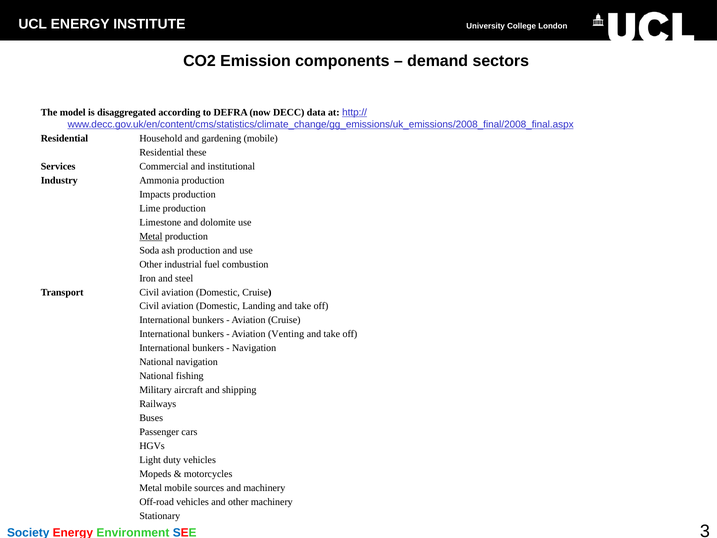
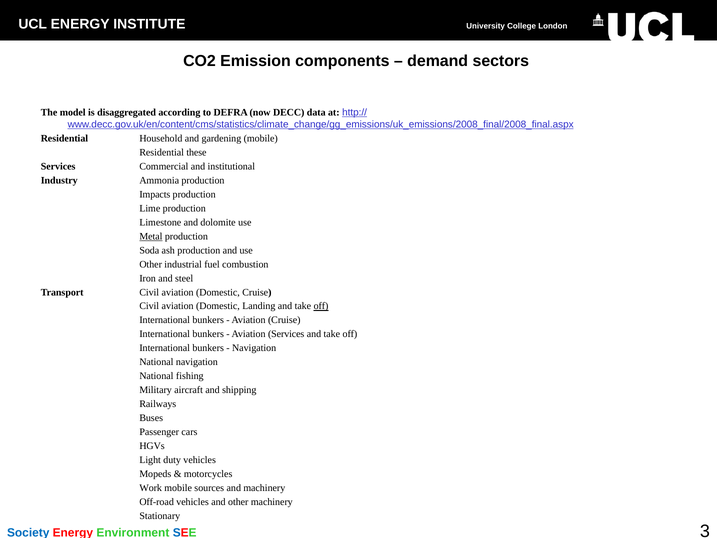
off at (321, 306) underline: none -> present
Aviation Venting: Venting -> Services
Metal at (151, 488): Metal -> Work
